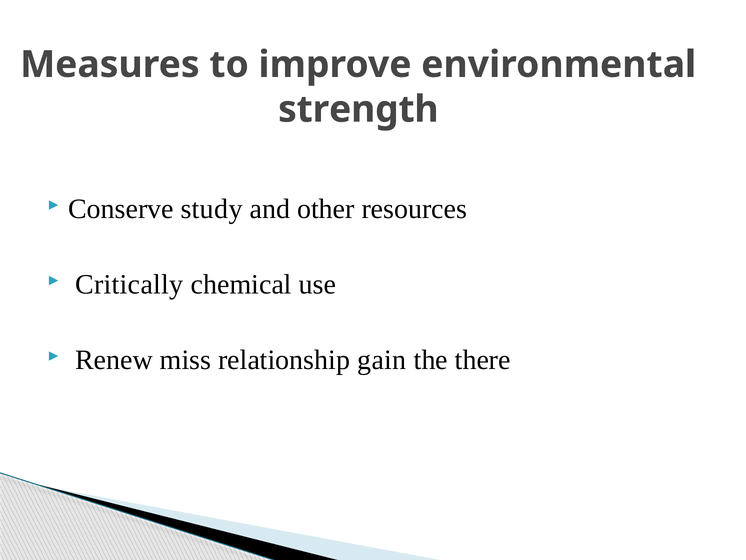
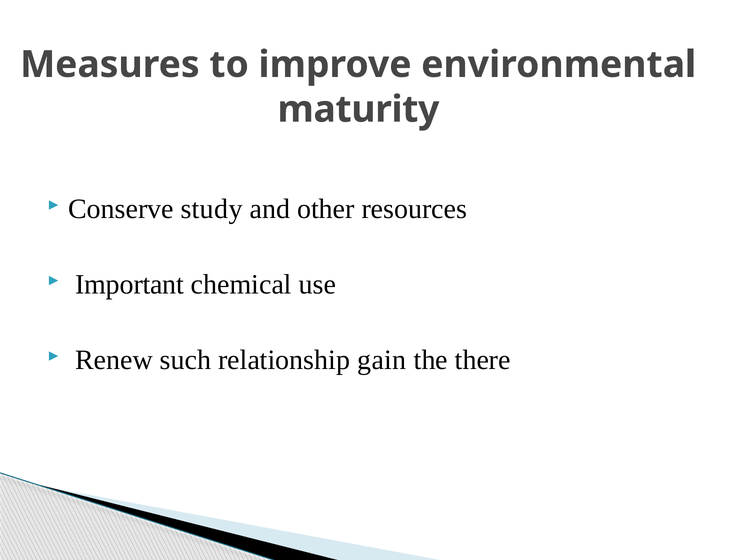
strength: strength -> maturity
Critically: Critically -> Important
miss: miss -> such
